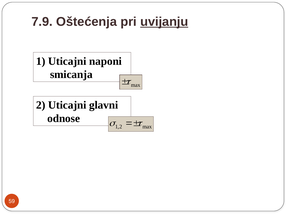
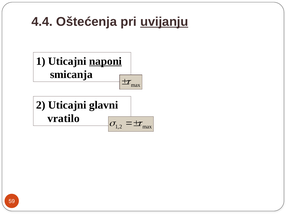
7.9: 7.9 -> 4.4
naponi underline: none -> present
odnose: odnose -> vratilo
